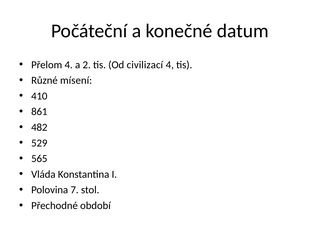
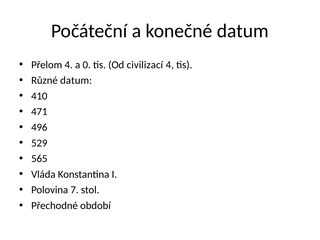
2: 2 -> 0
Různé mísení: mísení -> datum
861: 861 -> 471
482: 482 -> 496
